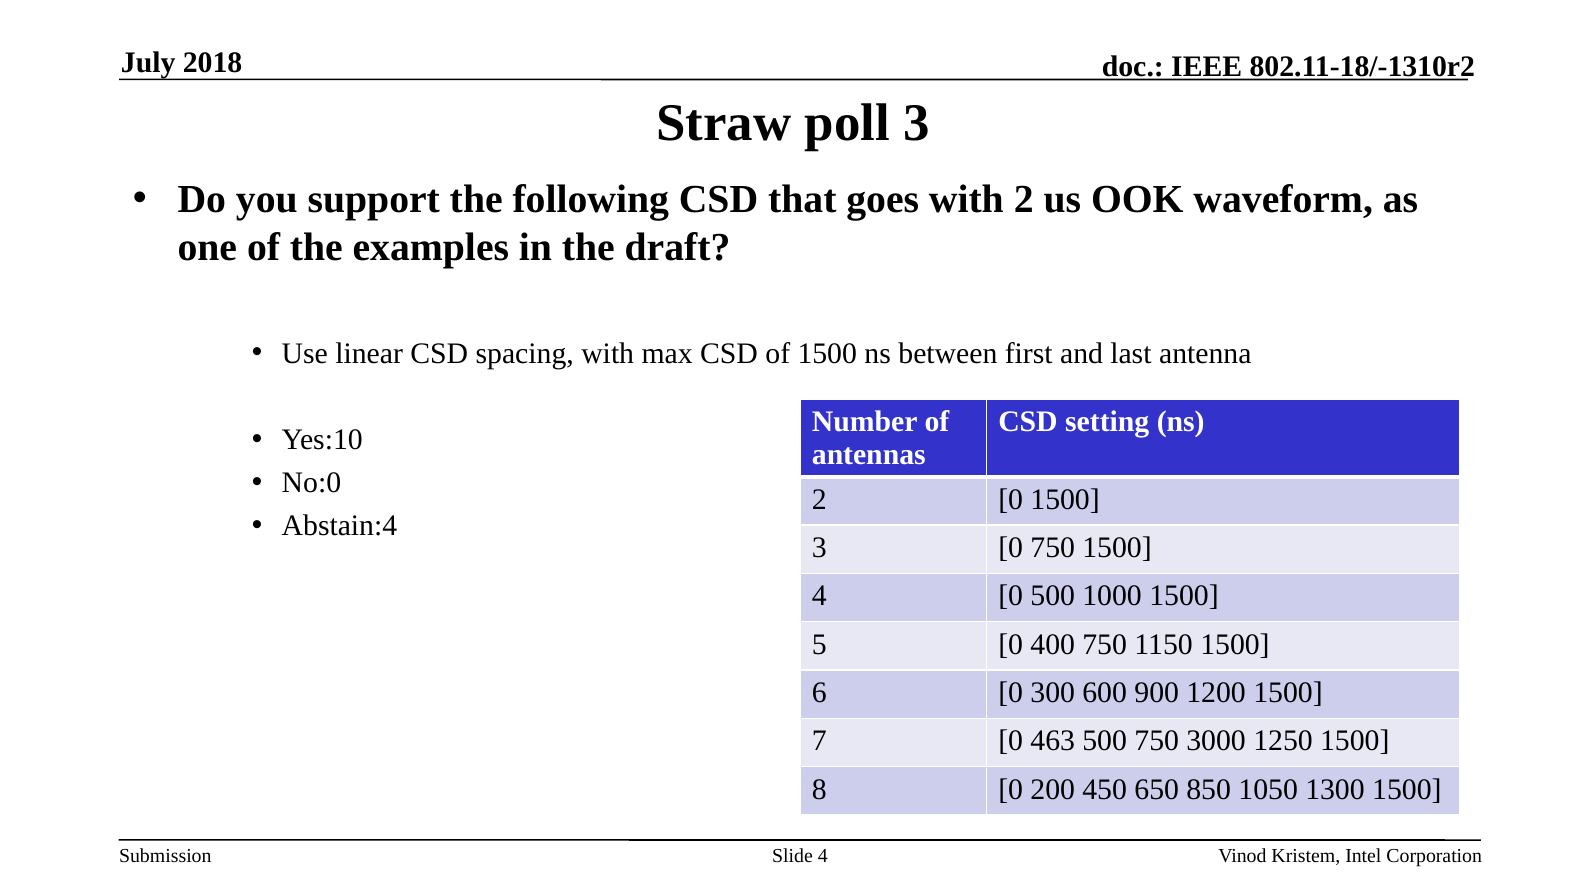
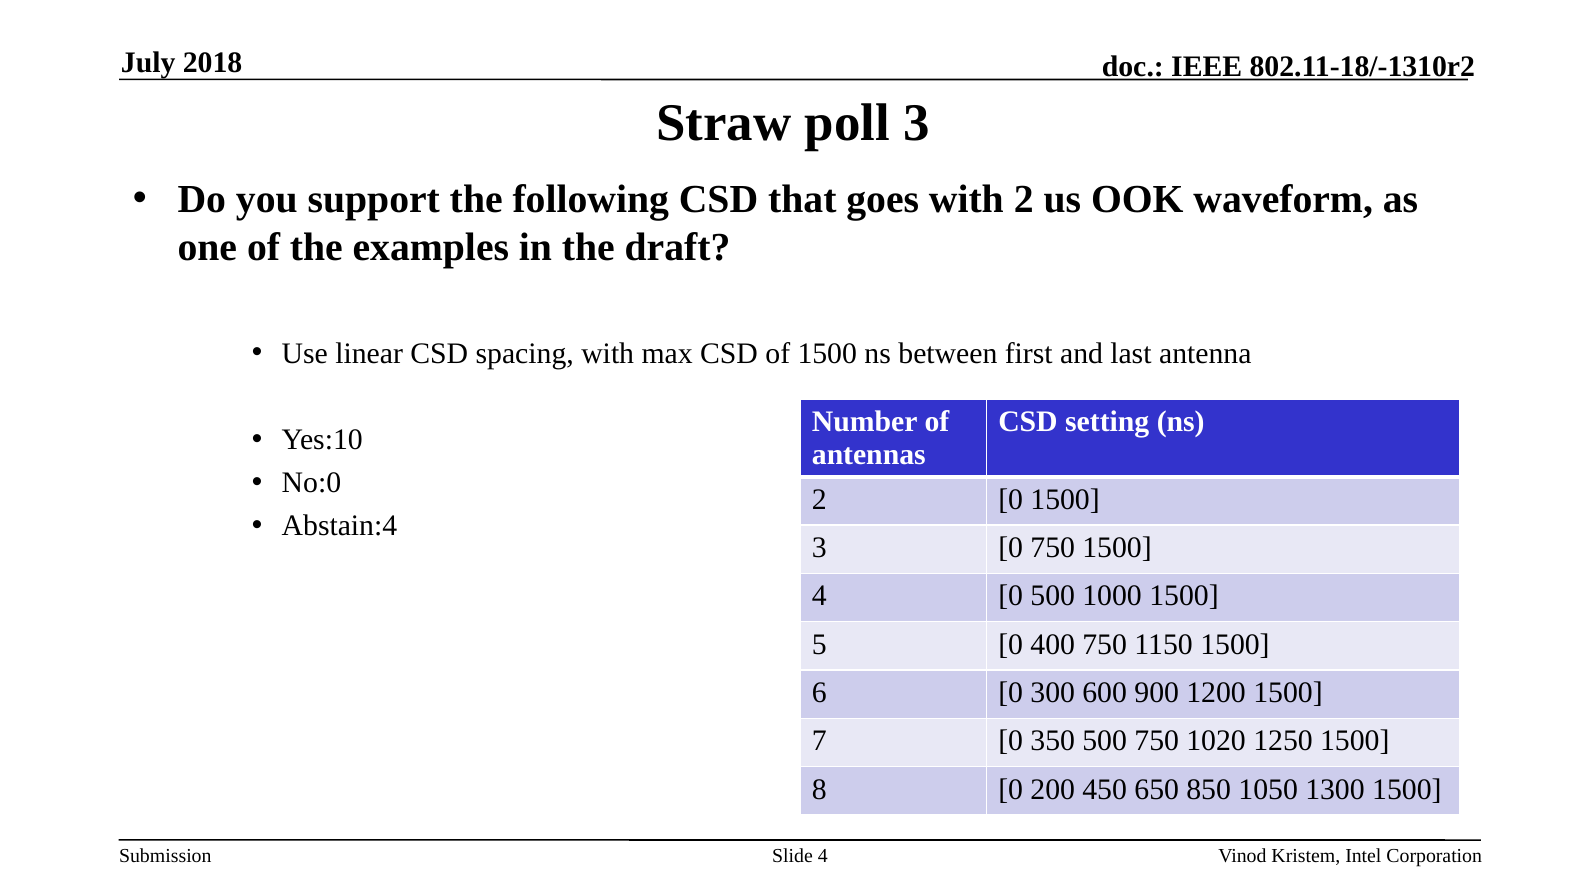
463: 463 -> 350
3000: 3000 -> 1020
